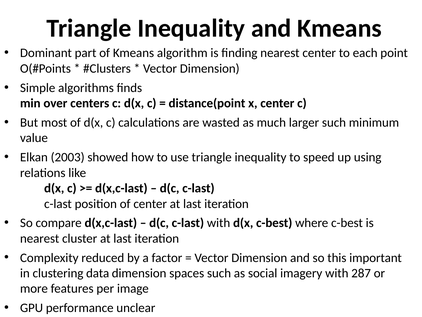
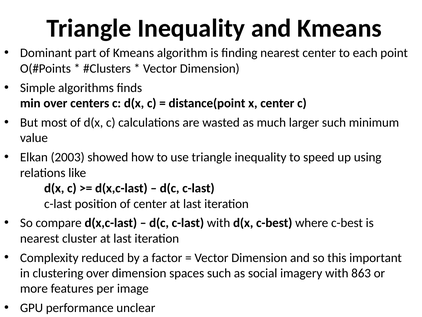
clustering data: data -> over
287: 287 -> 863
